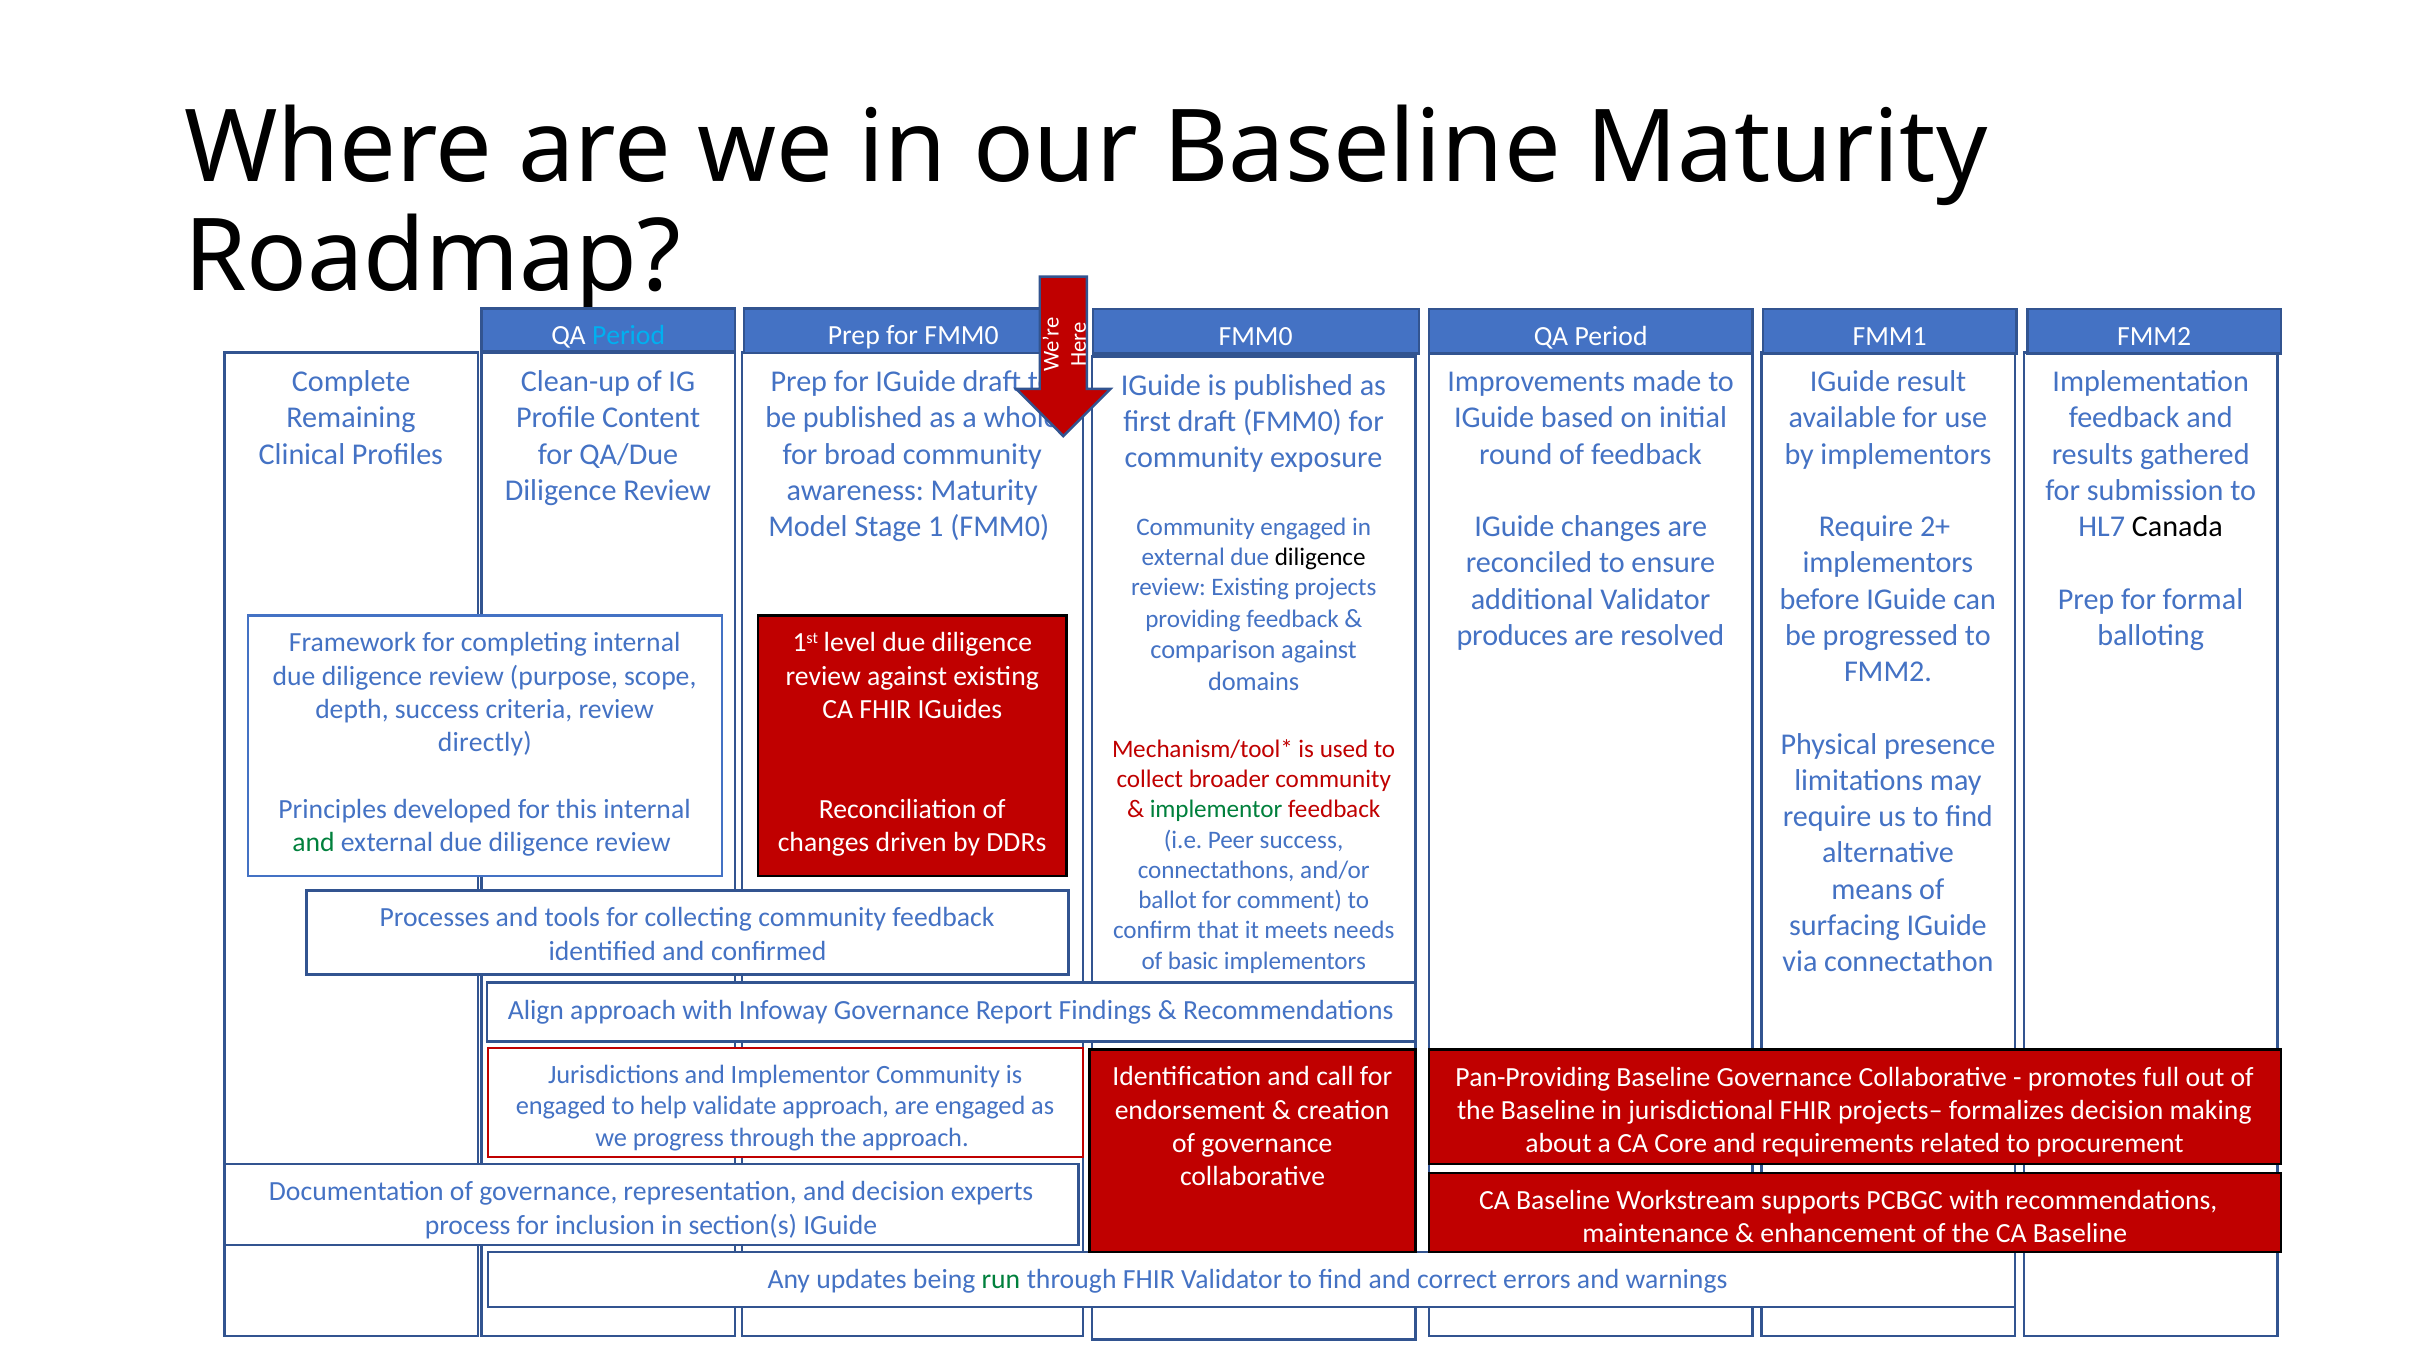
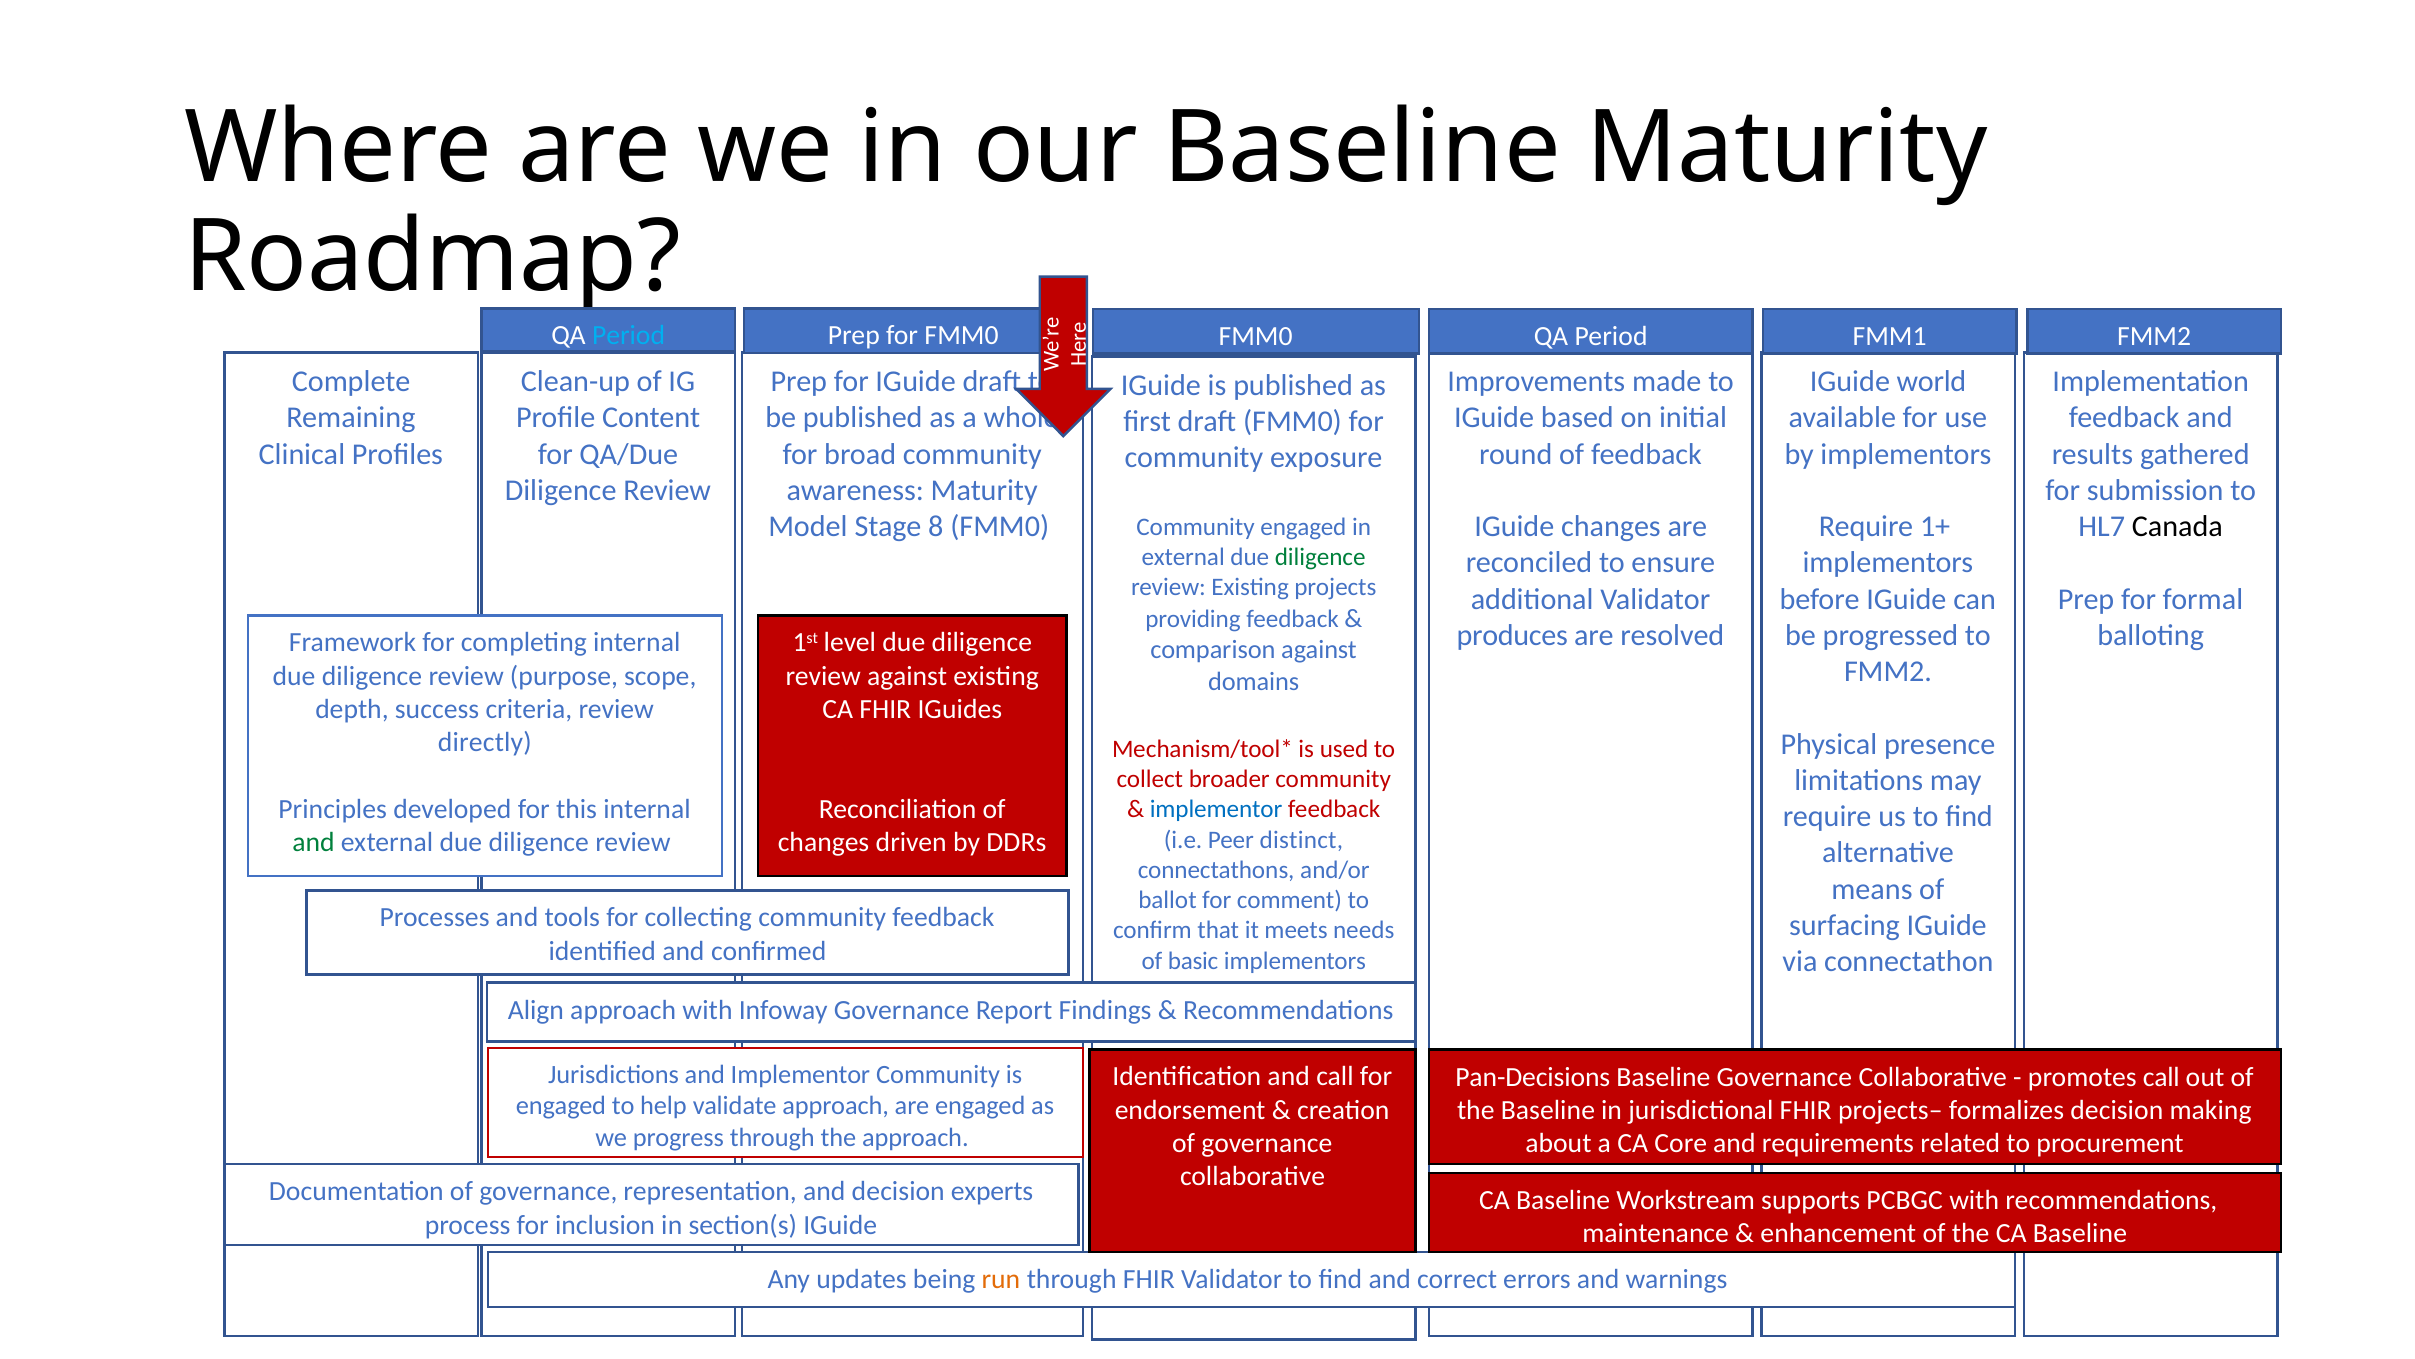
result: result -> world
1: 1 -> 8
2+: 2+ -> 1+
diligence at (1320, 557) colour: black -> green
implementor at (1216, 809) colour: green -> blue
Peer success: success -> distinct
Pan-Providing: Pan-Providing -> Pan-Decisions
promotes full: full -> call
run colour: green -> orange
